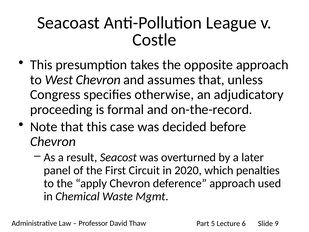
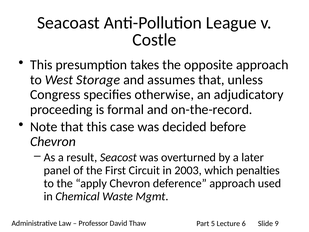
West Chevron: Chevron -> Storage
2020: 2020 -> 2003
